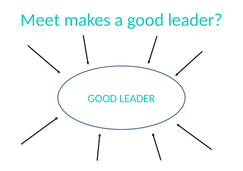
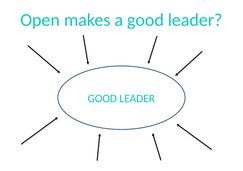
Meet: Meet -> Open
